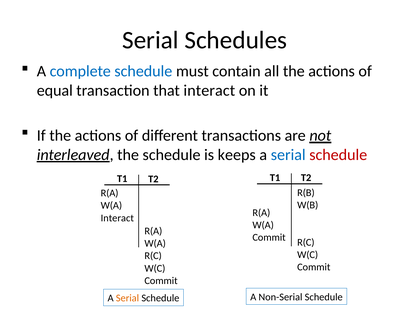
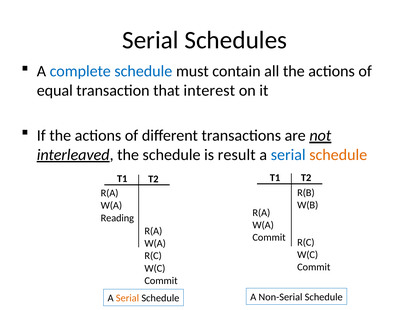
that interact: interact -> interest
keeps: keeps -> result
schedule at (338, 155) colour: red -> orange
Interact at (117, 218): Interact -> Reading
